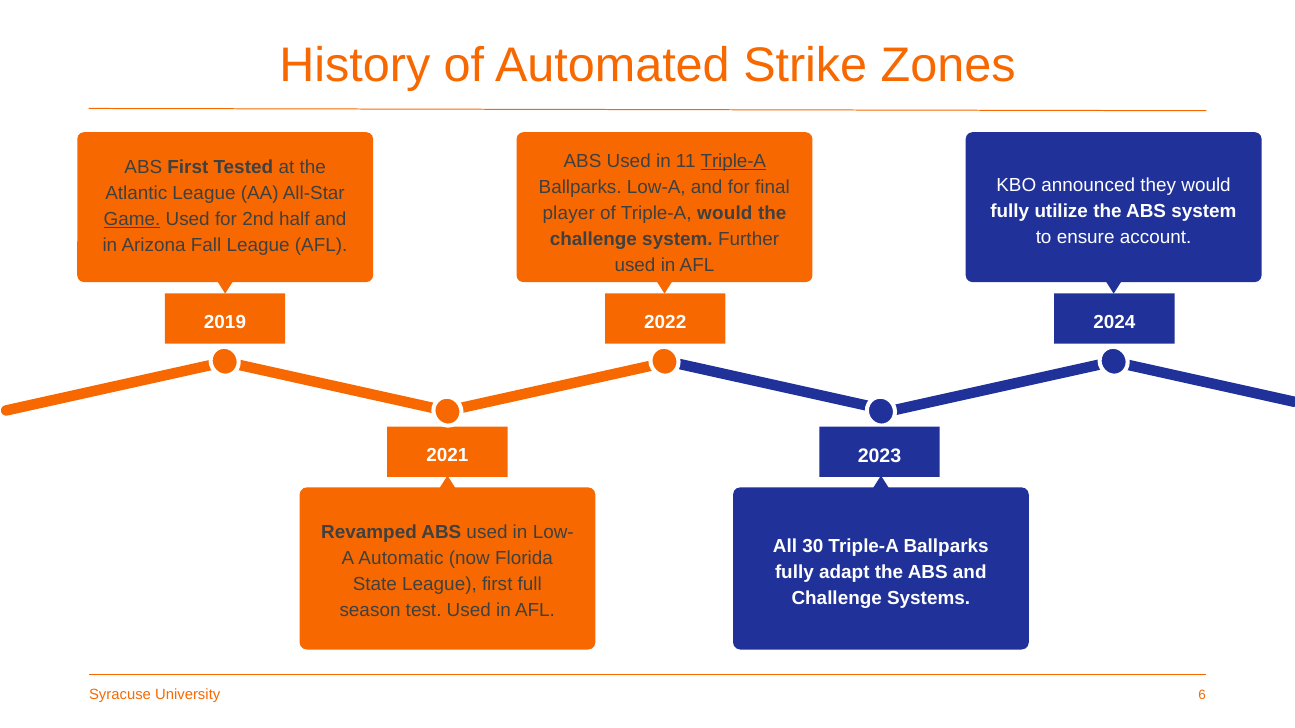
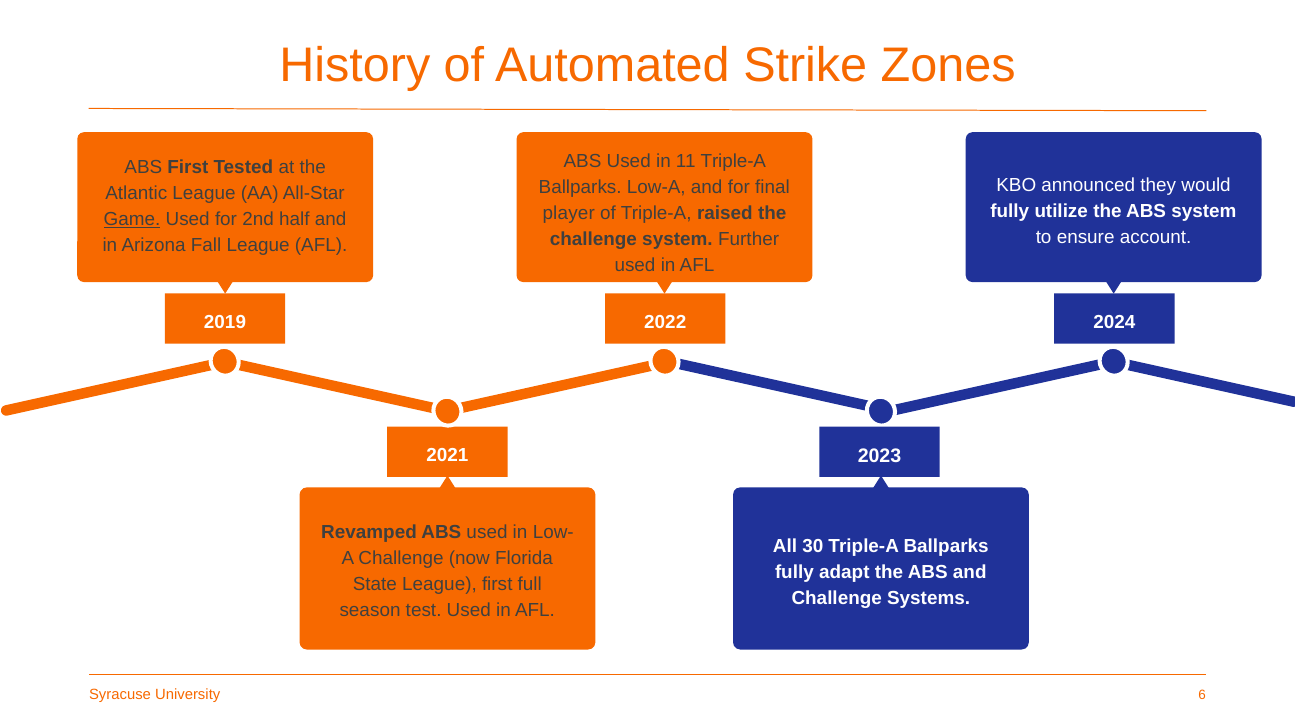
Triple-A at (733, 161) underline: present -> none
Triple-A would: would -> raised
Automatic at (401, 559): Automatic -> Challenge
